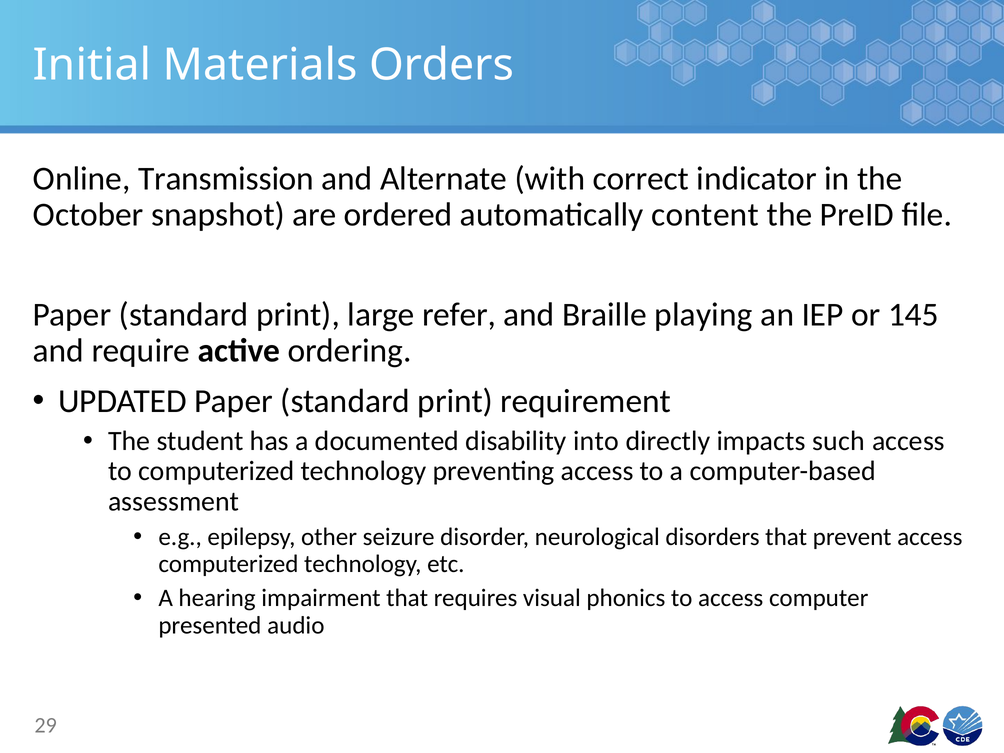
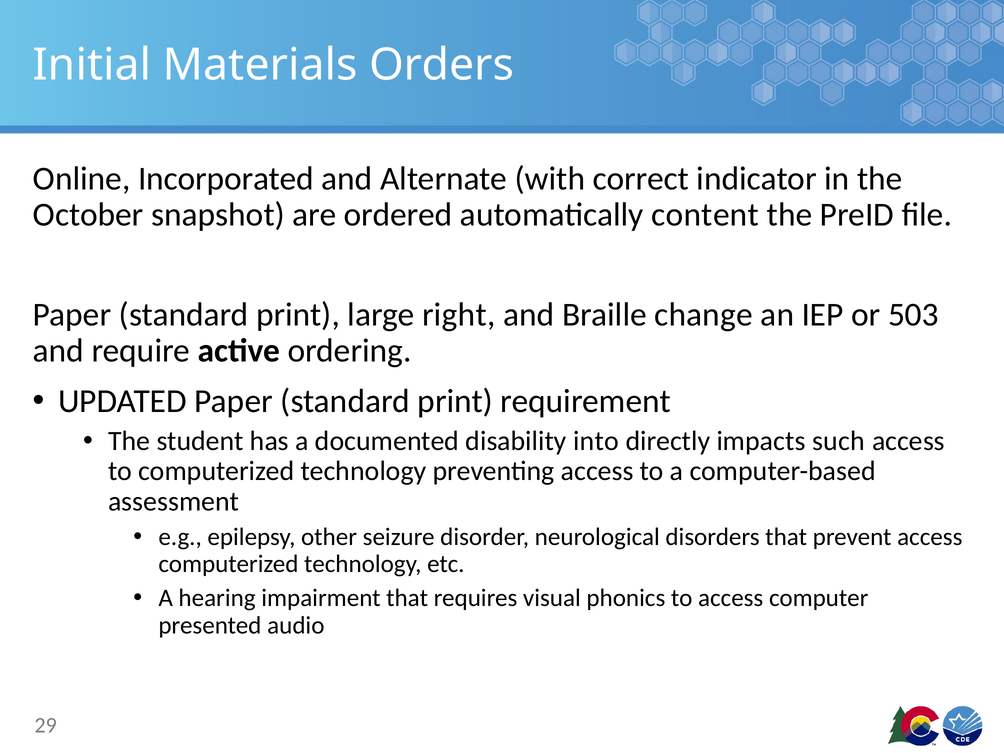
Transmission: Transmission -> Incorporated
refer: refer -> right
playing: playing -> change
145: 145 -> 503
